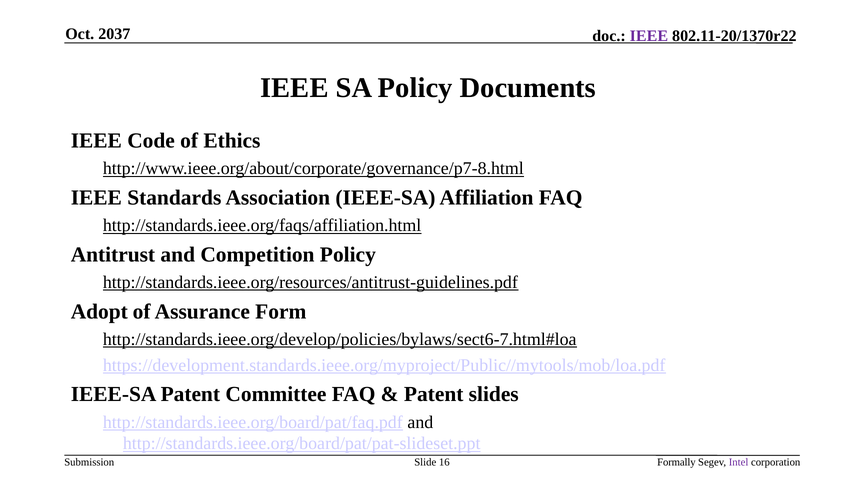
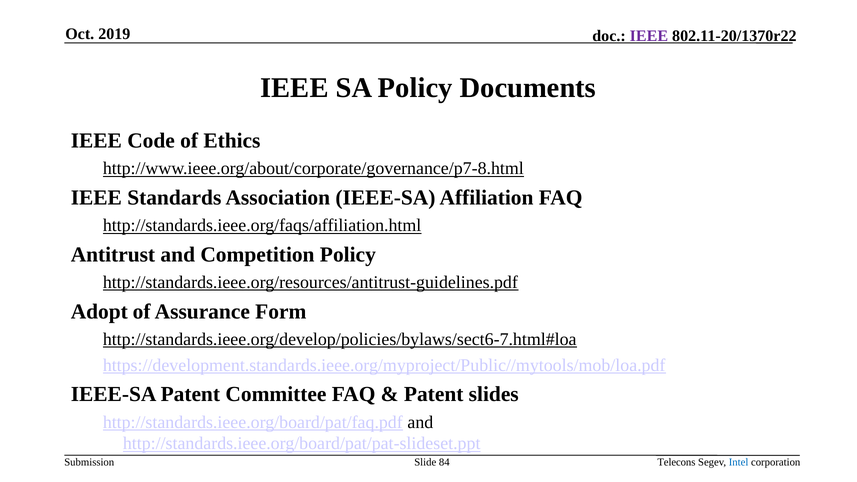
2037: 2037 -> 2019
16: 16 -> 84
Formally: Formally -> Telecons
Intel colour: purple -> blue
